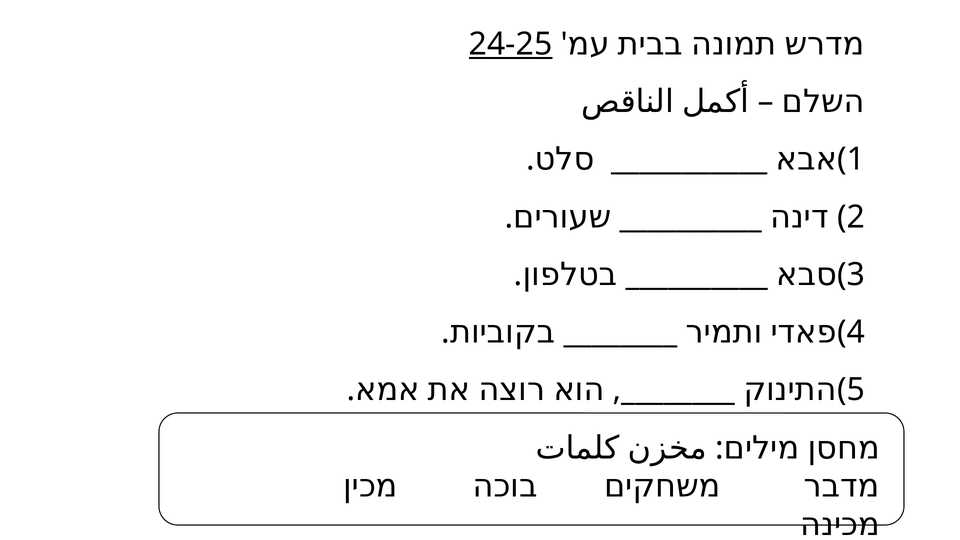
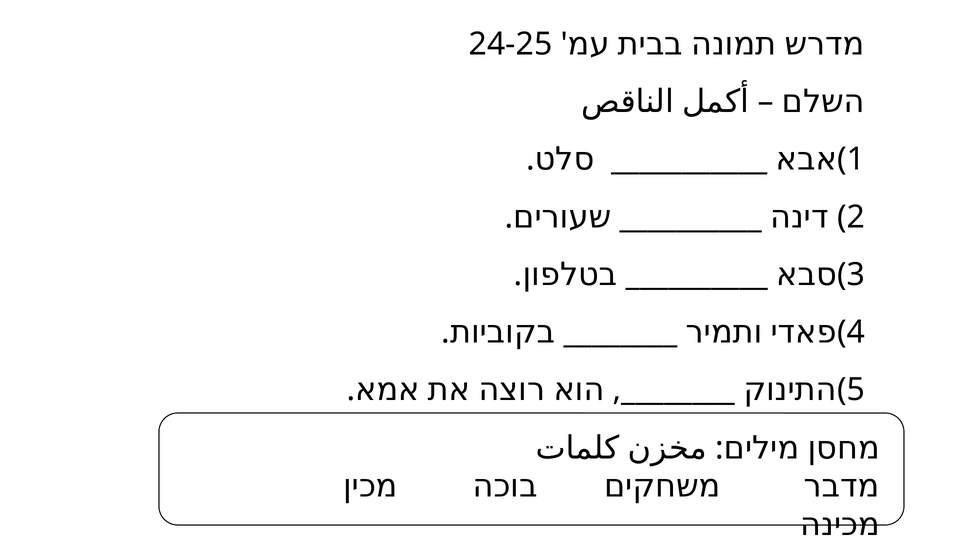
24-25 underline: present -> none
